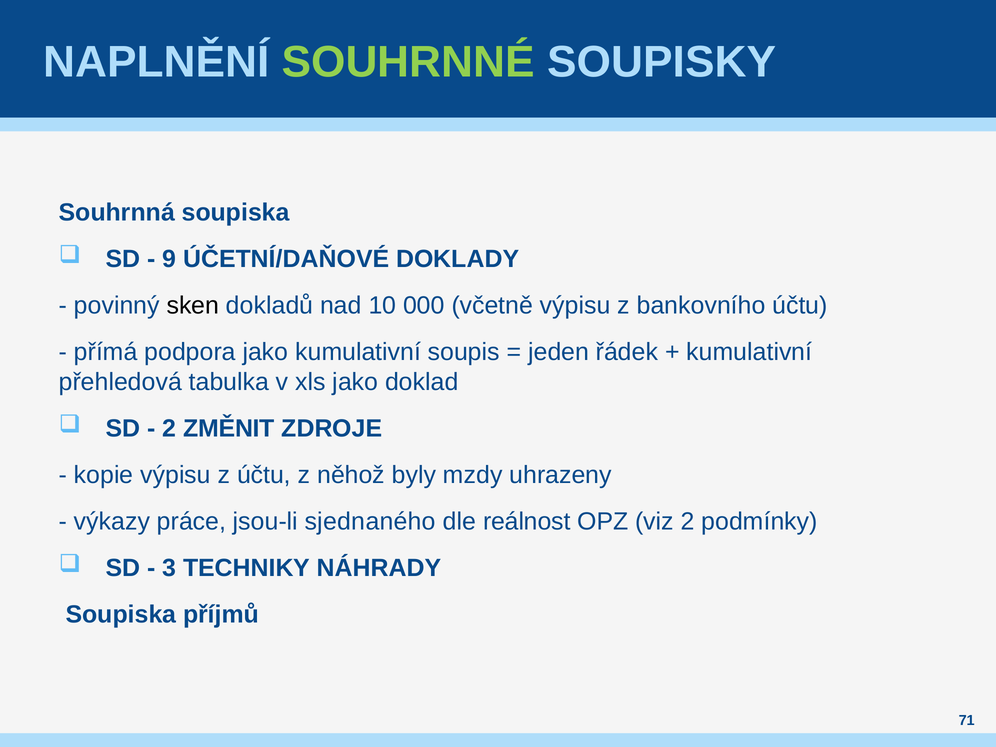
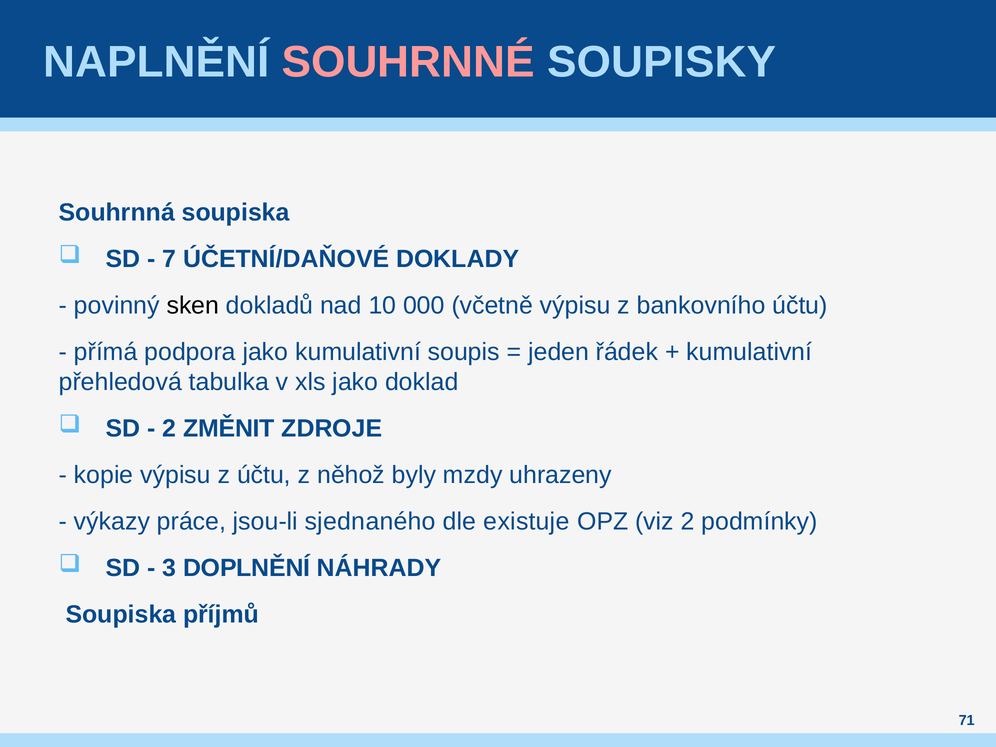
SOUHRNNÉ colour: light green -> pink
9: 9 -> 7
reálnost: reálnost -> existuje
TECHNIKY: TECHNIKY -> DOPLNĚNÍ
